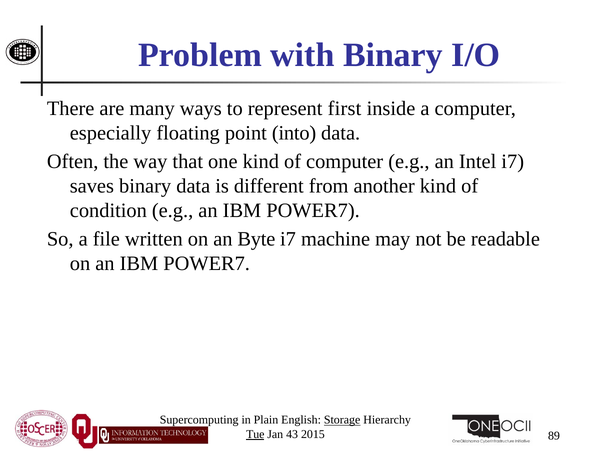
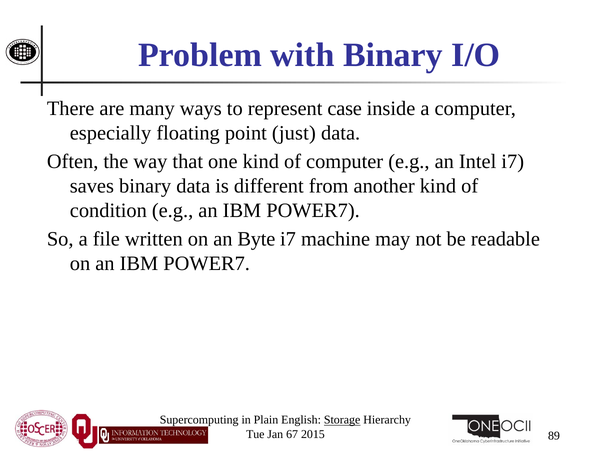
first: first -> case
into: into -> just
Tue underline: present -> none
43: 43 -> 67
